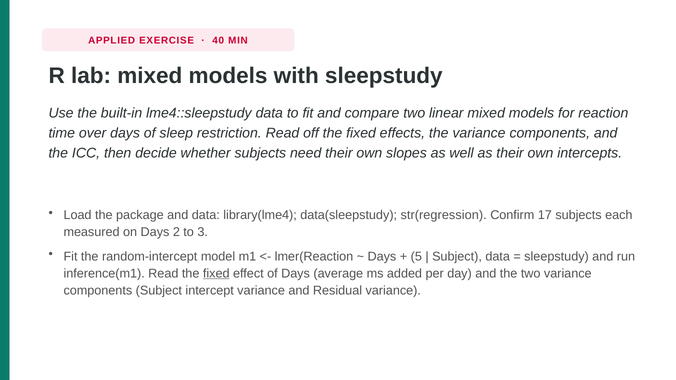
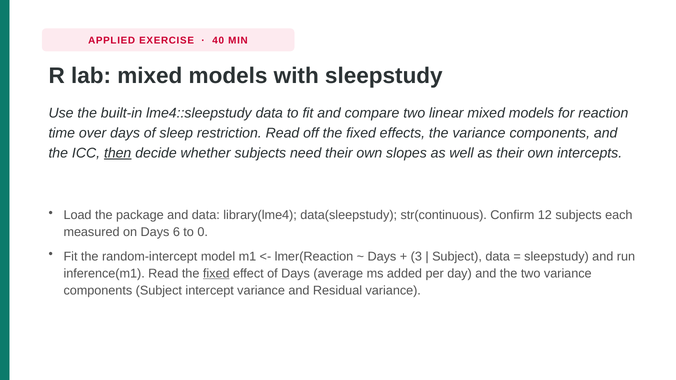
then underline: none -> present
str(regression: str(regression -> str(continuous
17: 17 -> 12
2: 2 -> 6
3: 3 -> 0
5: 5 -> 3
